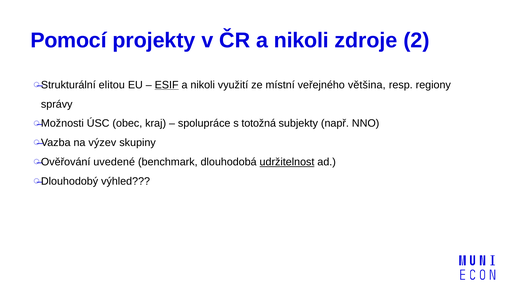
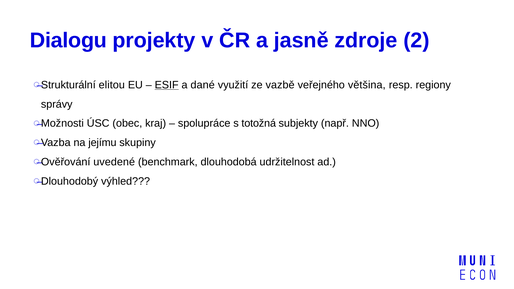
Pomocí: Pomocí -> Dialogu
ČR a nikoli: nikoli -> jasně
nikoli at (203, 85): nikoli -> dané
místní: místní -> vazbě
výzev: výzev -> jejímu
udržitelnost underline: present -> none
